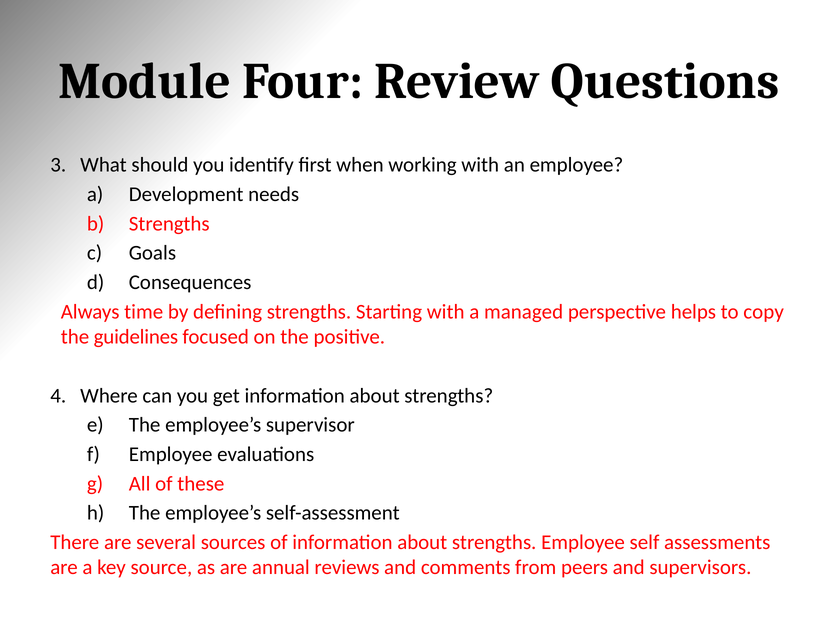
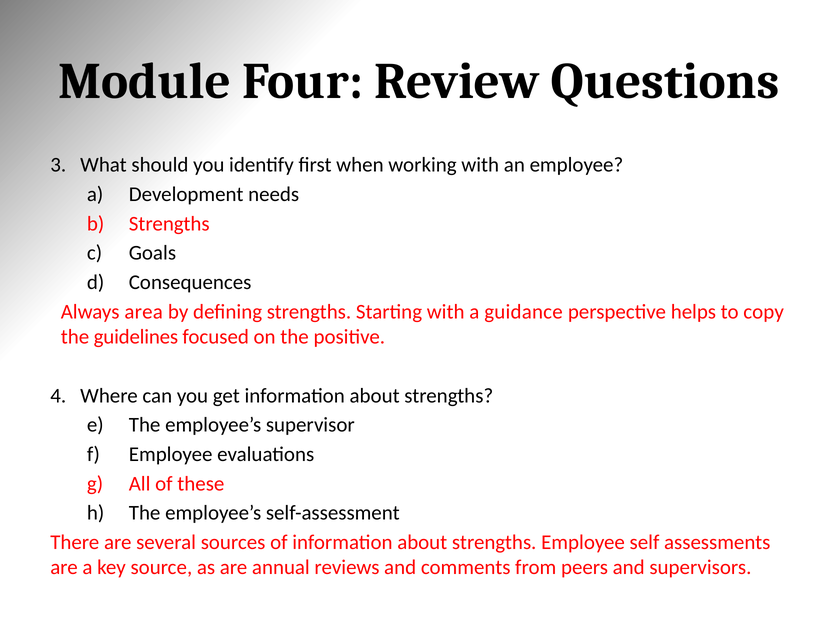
time: time -> area
managed: managed -> guidance
